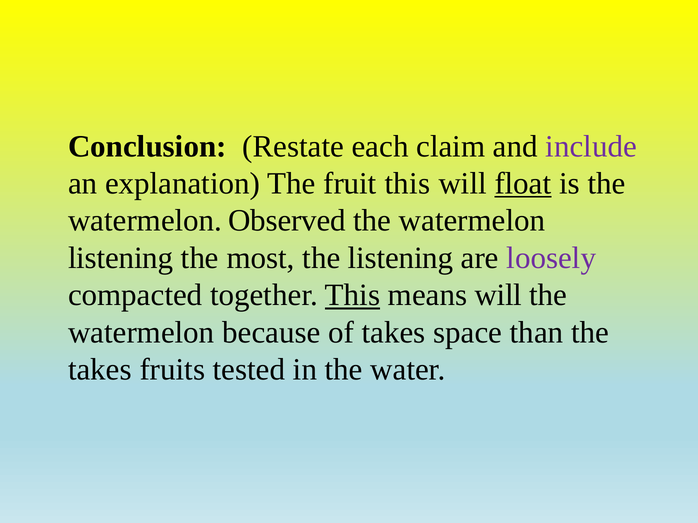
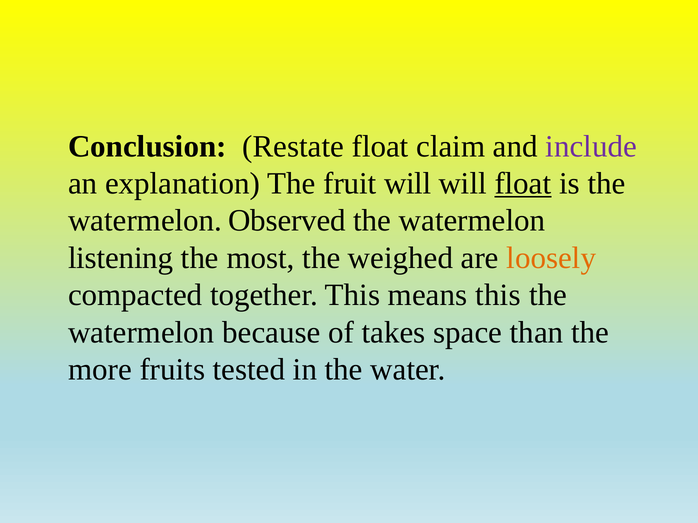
Restate each: each -> float
fruit this: this -> will
the listening: listening -> weighed
loosely colour: purple -> orange
This at (353, 295) underline: present -> none
means will: will -> this
takes at (100, 370): takes -> more
